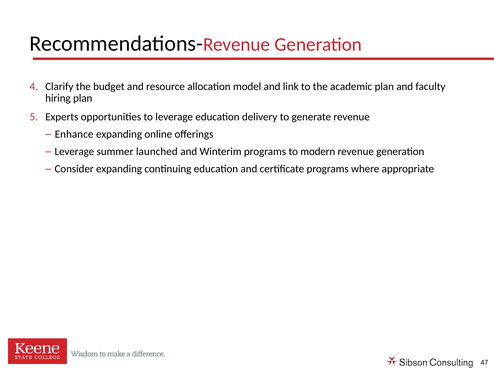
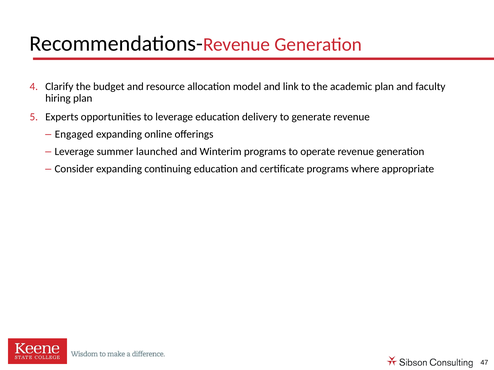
Enhance: Enhance -> Engaged
modern: modern -> operate
